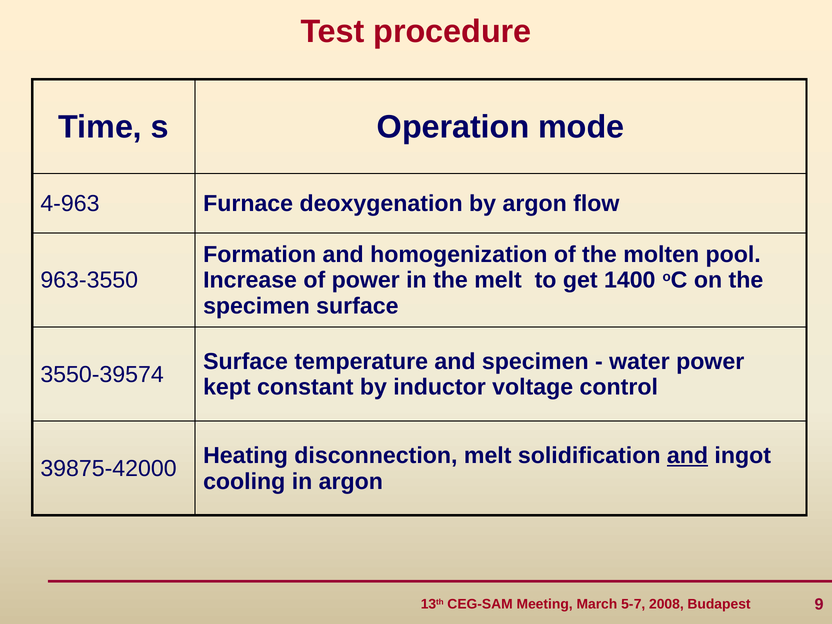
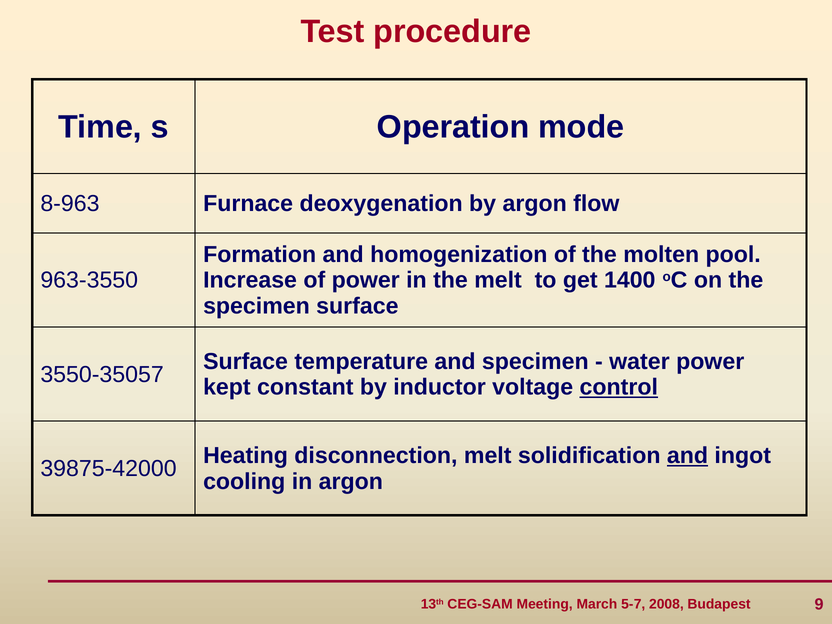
4-963: 4-963 -> 8-963
3550-39574: 3550-39574 -> 3550-35057
control underline: none -> present
